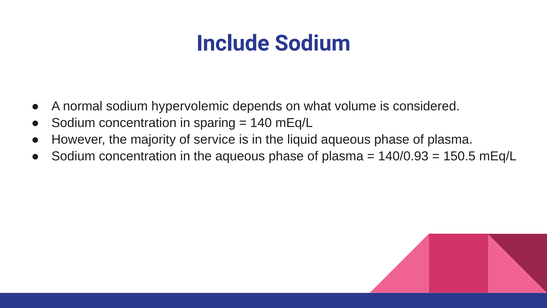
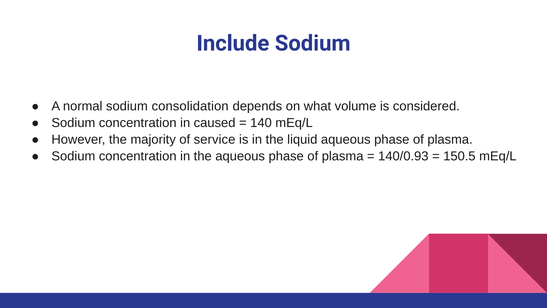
hypervolemic: hypervolemic -> consolidation
sparing: sparing -> caused
